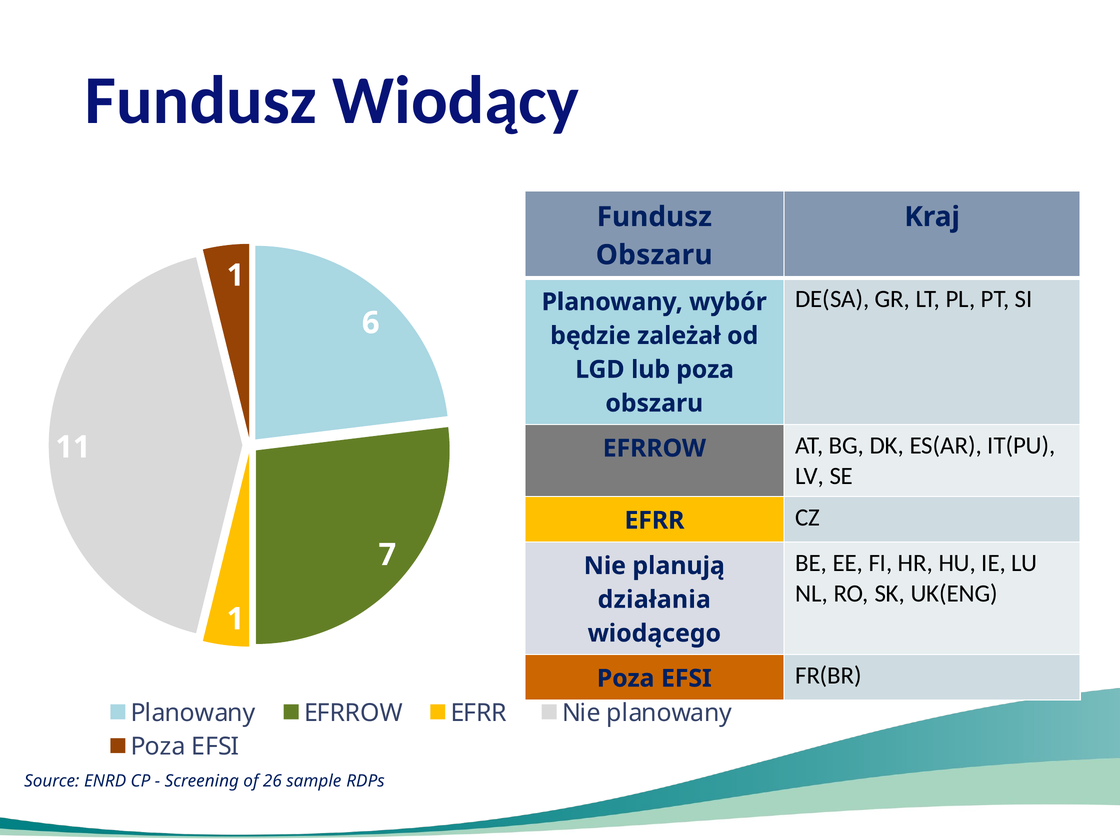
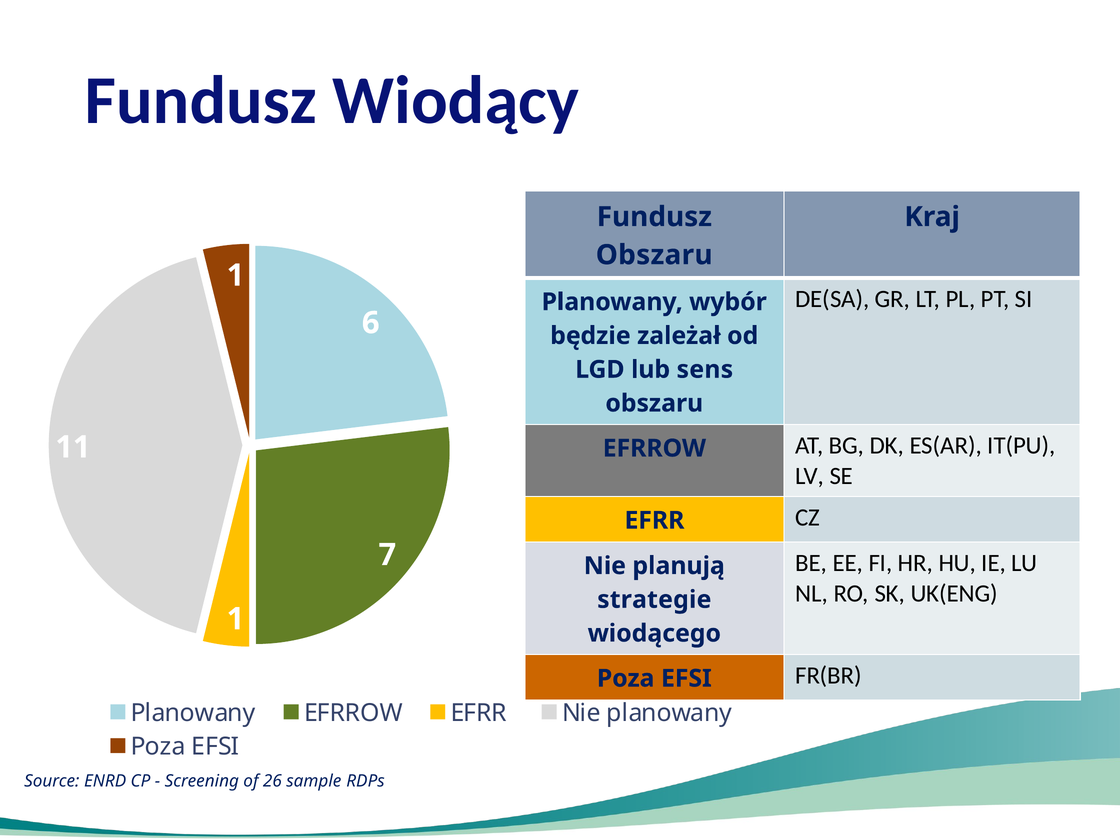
lub poza: poza -> sens
działania: działania -> strategie
